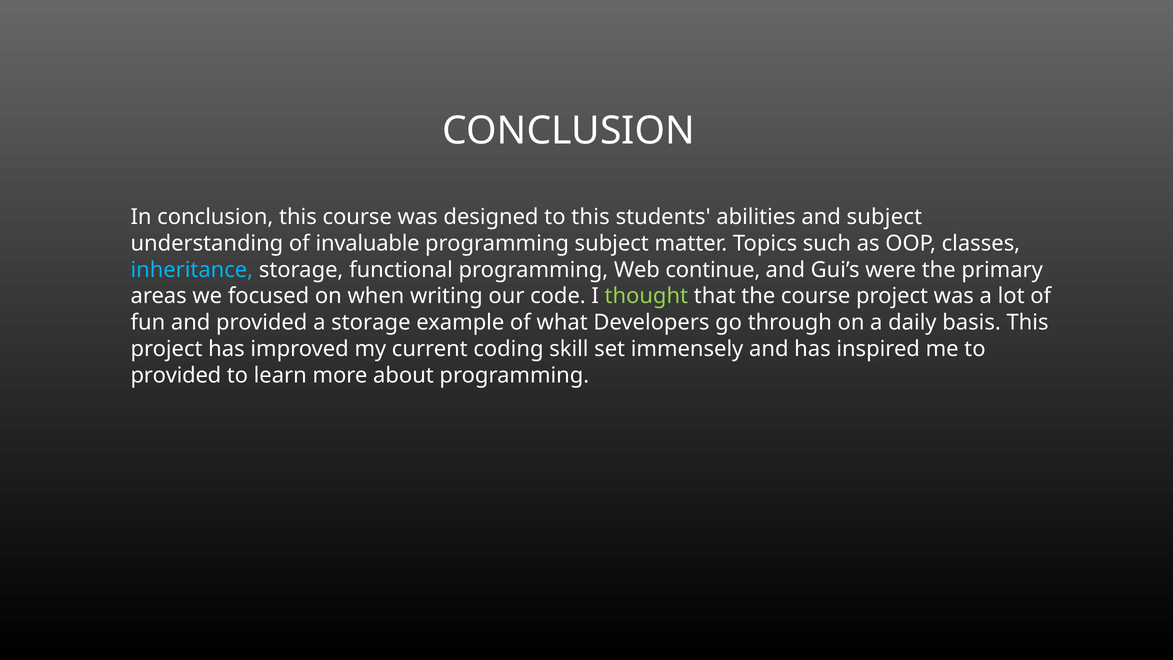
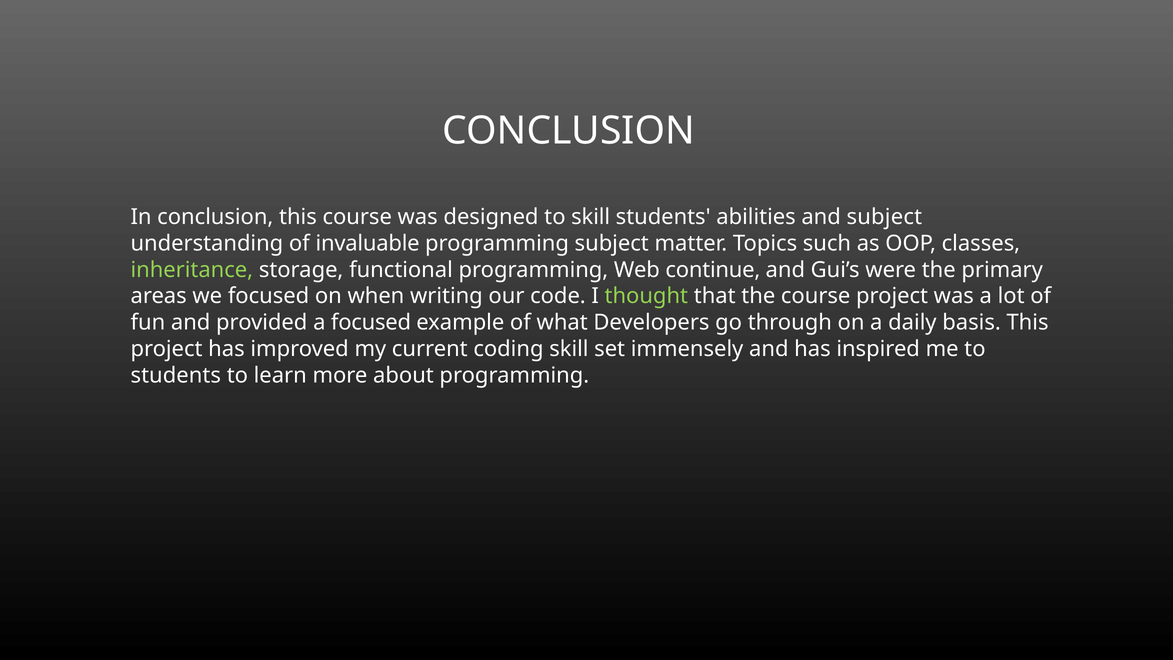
to this: this -> skill
inheritance colour: light blue -> light green
a storage: storage -> focused
provided at (176, 375): provided -> students
